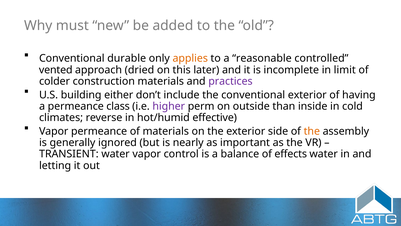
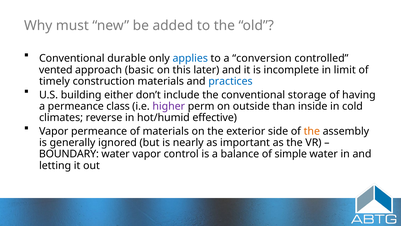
applies colour: orange -> blue
reasonable: reasonable -> conversion
dried: dried -> basic
colder: colder -> timely
practices colour: purple -> blue
conventional exterior: exterior -> storage
TRANSIENT: TRANSIENT -> BOUNDARY
effects: effects -> simple
